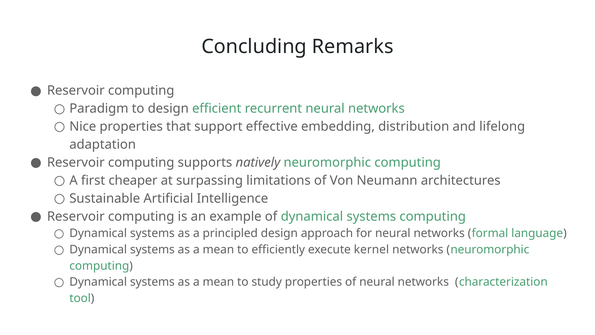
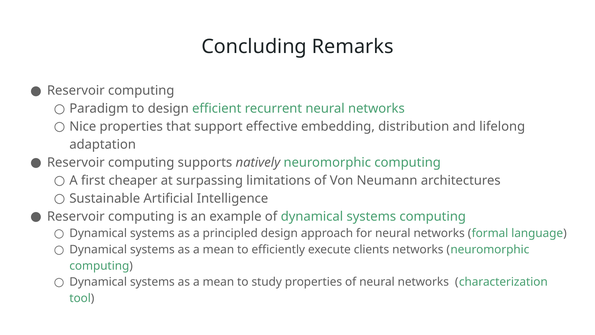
kernel: kernel -> clients
